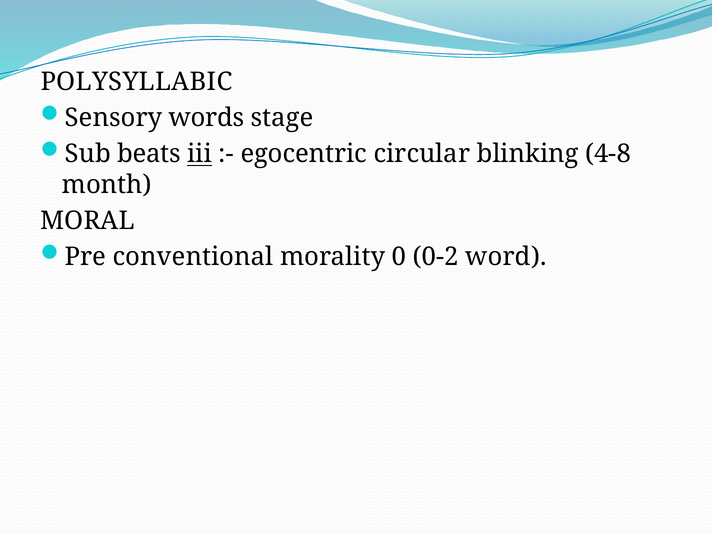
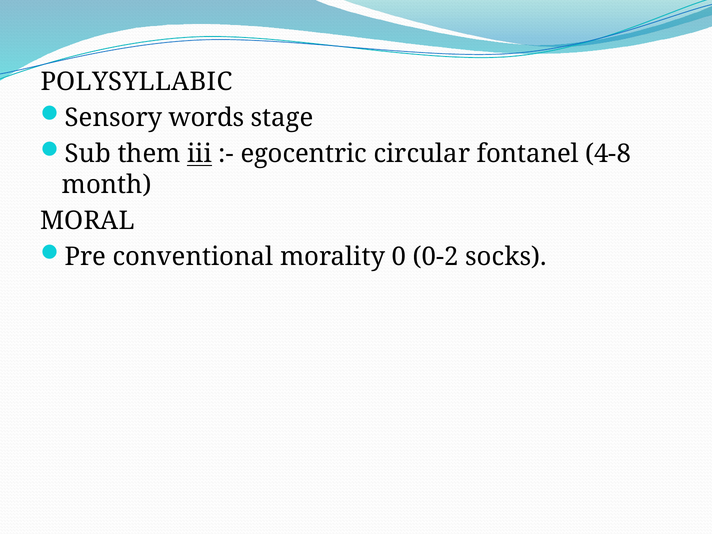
beats: beats -> them
blinking: blinking -> fontanel
word: word -> socks
